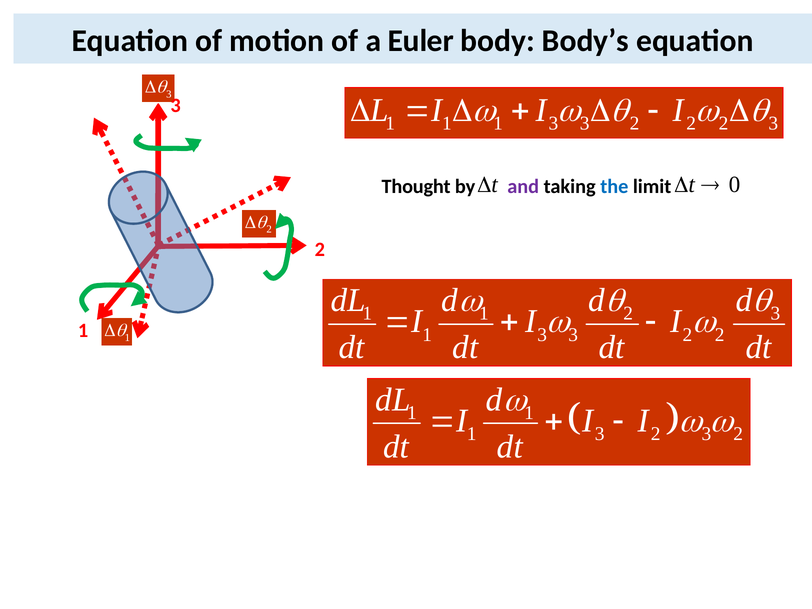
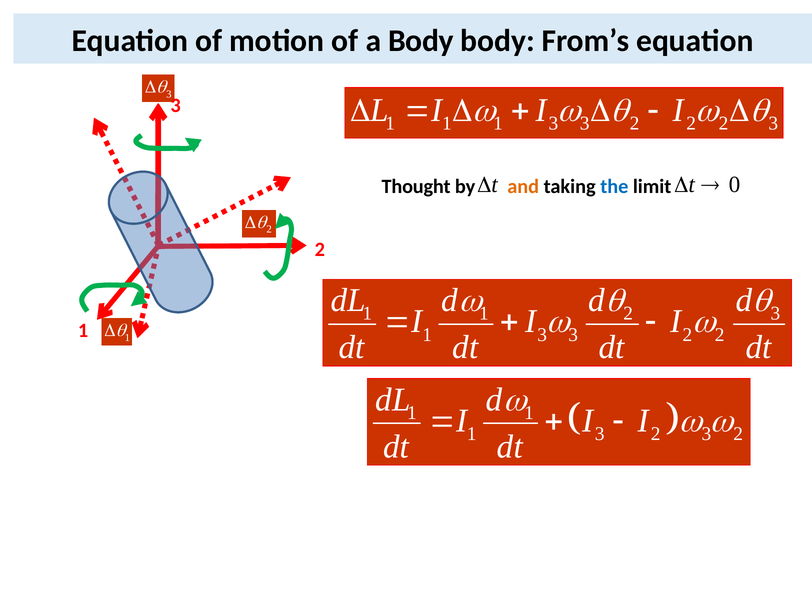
a Euler: Euler -> Body
Body’s: Body’s -> From’s
and colour: purple -> orange
